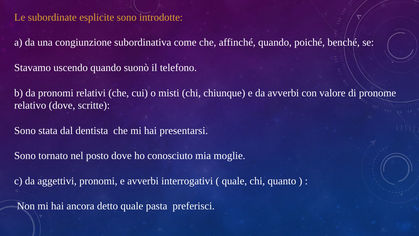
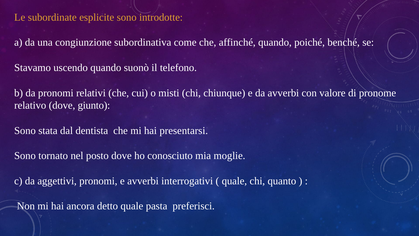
scritte: scritte -> giunto
